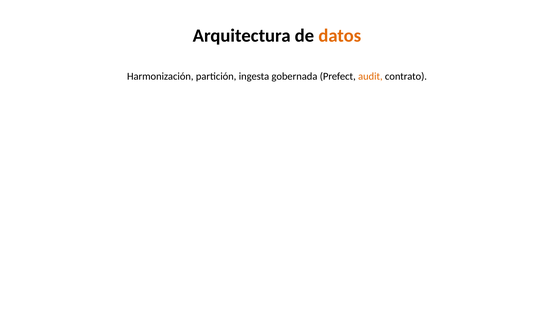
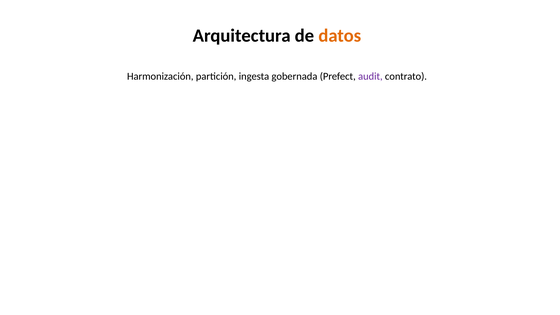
audit colour: orange -> purple
